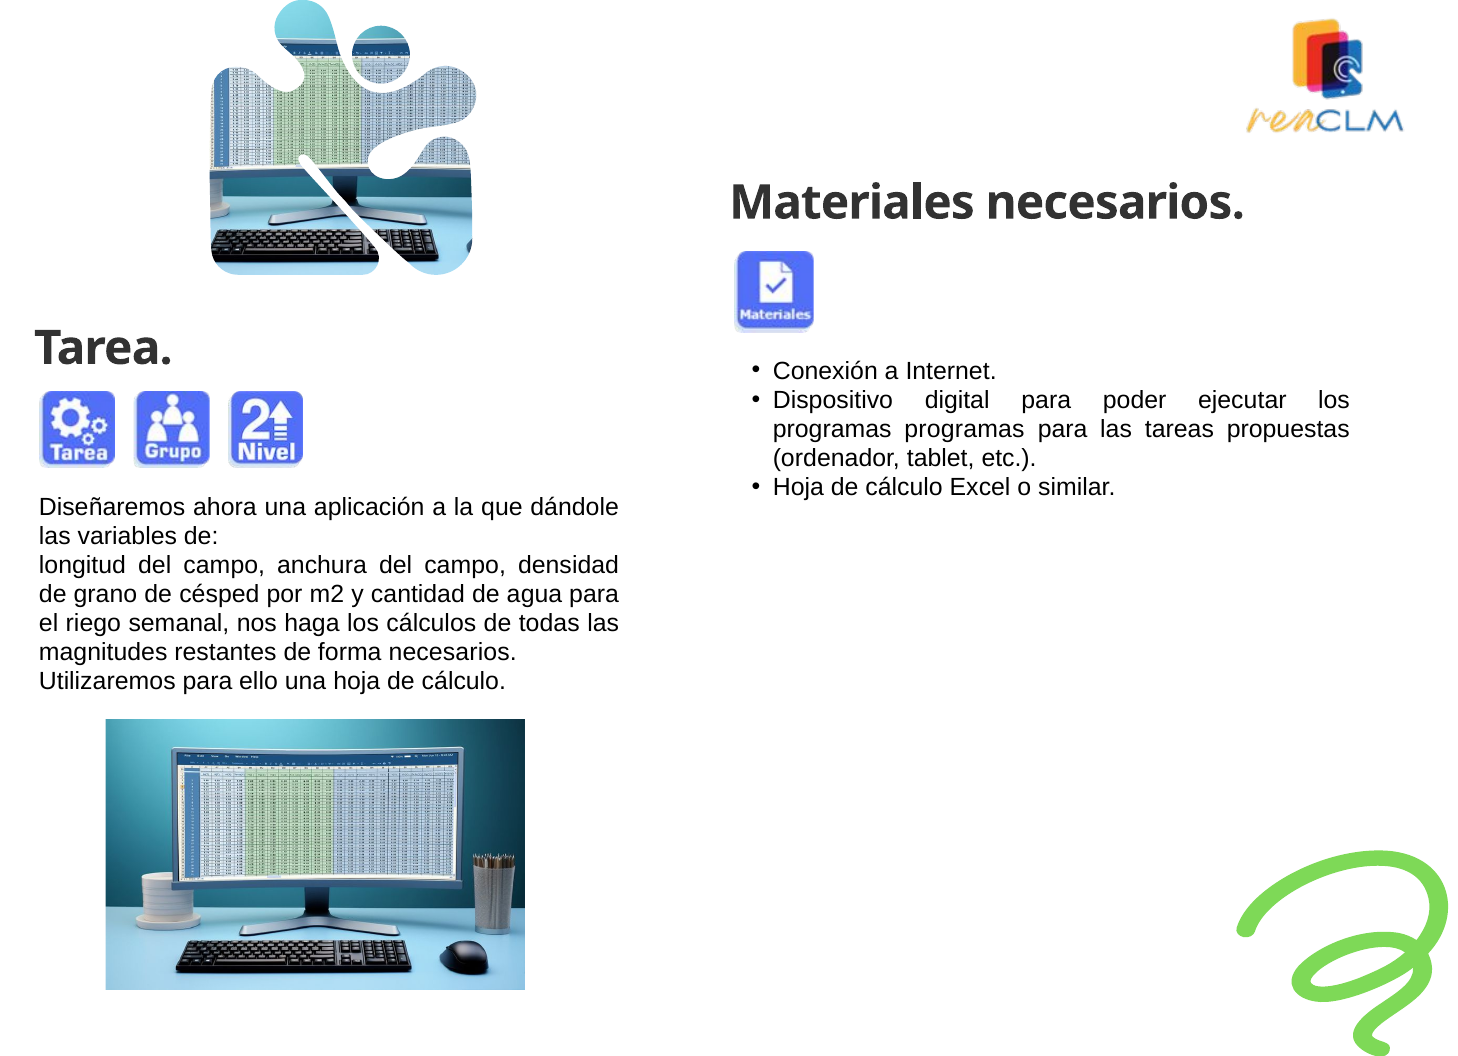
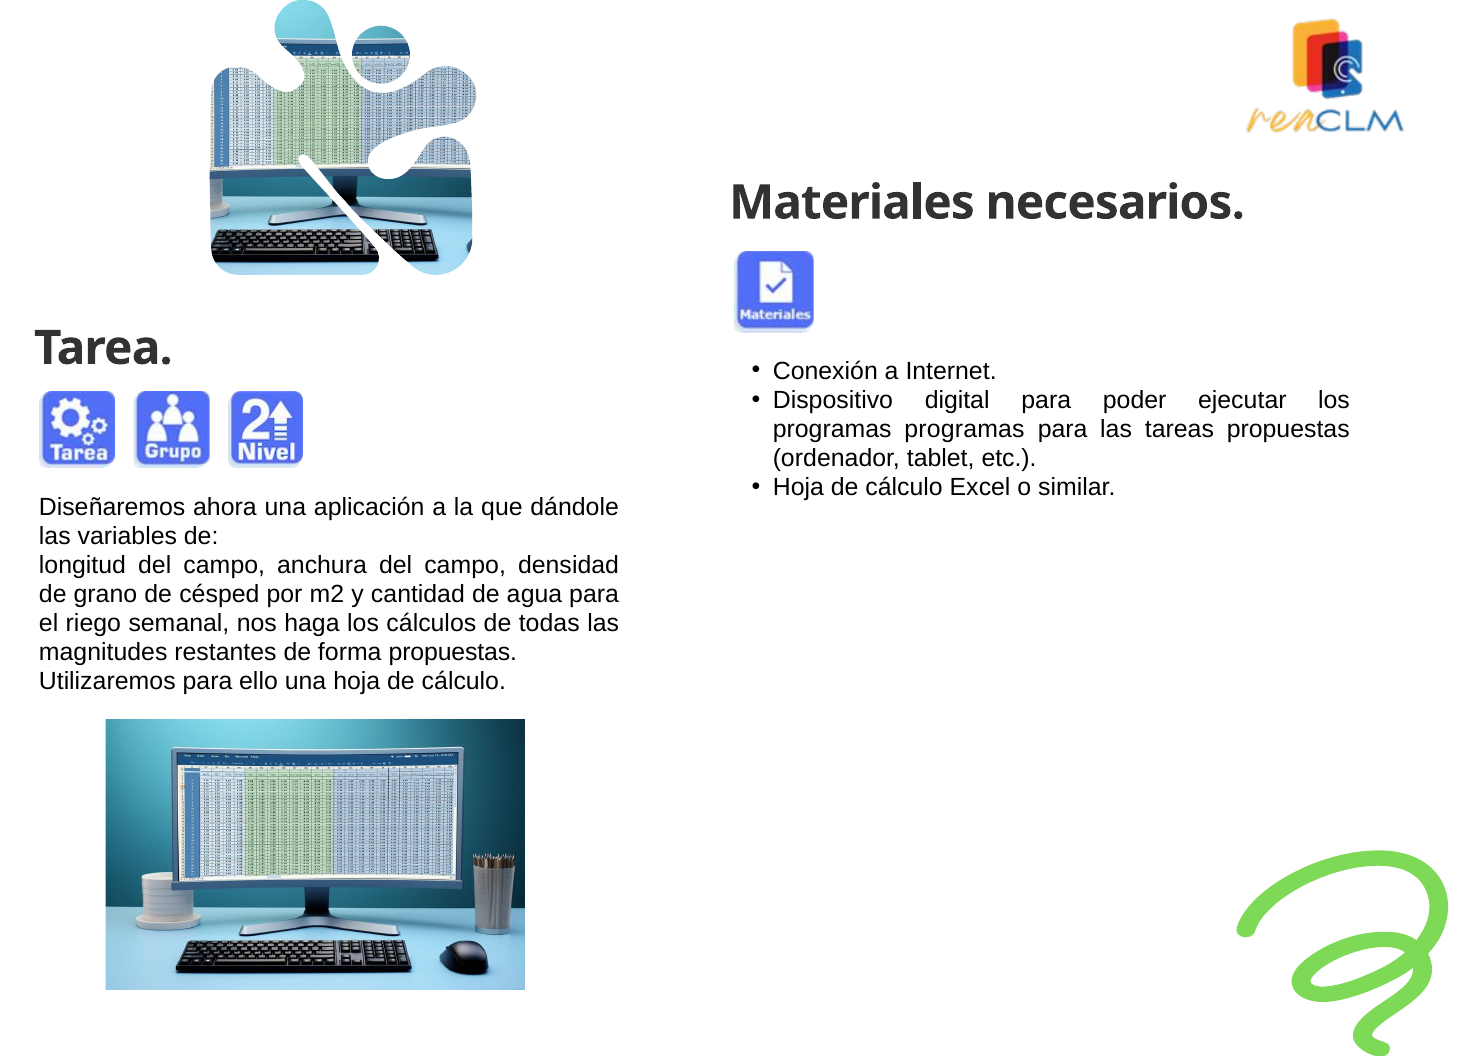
forma necesarios: necesarios -> propuestas
